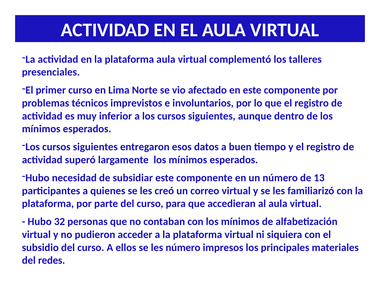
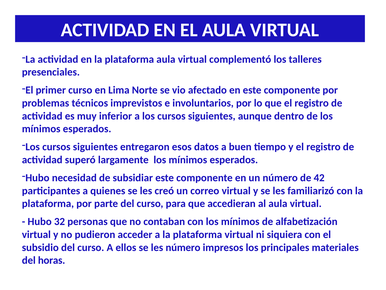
13: 13 -> 42
redes: redes -> horas
